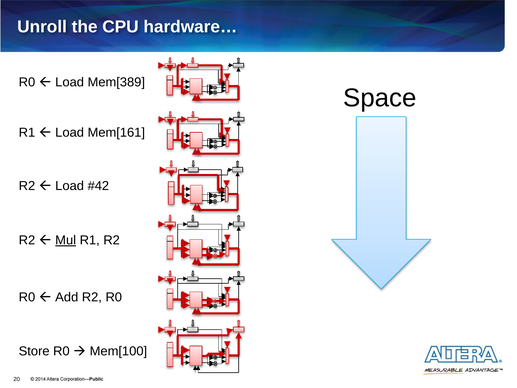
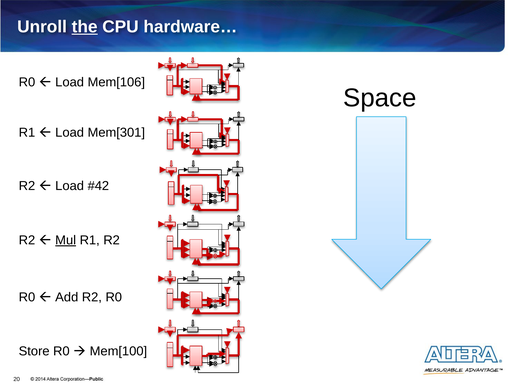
the underline: none -> present
Mem[389: Mem[389 -> Mem[106
Mem[161: Mem[161 -> Mem[301
